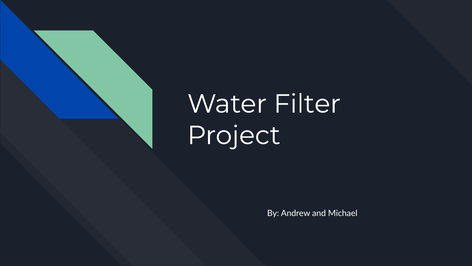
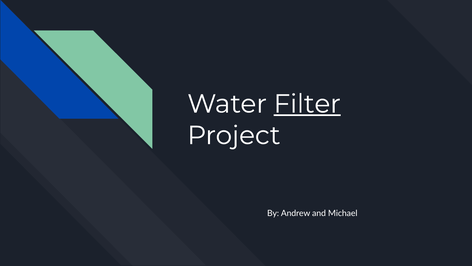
Filter underline: none -> present
